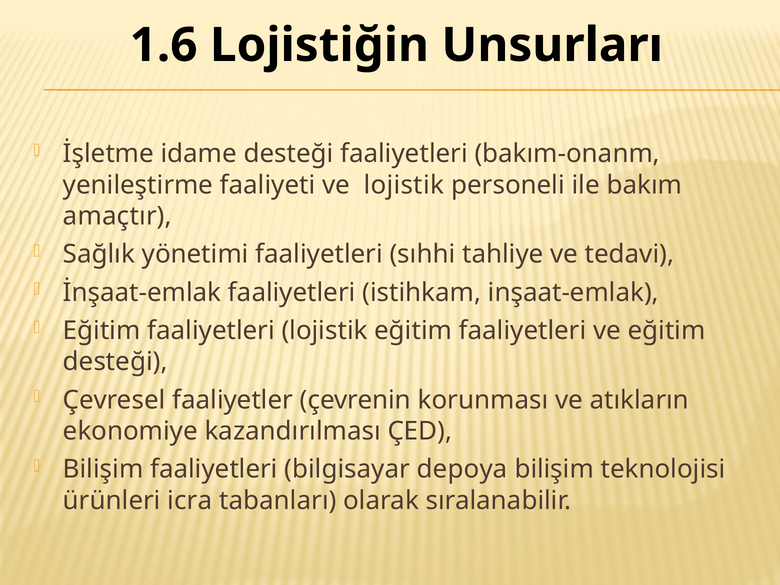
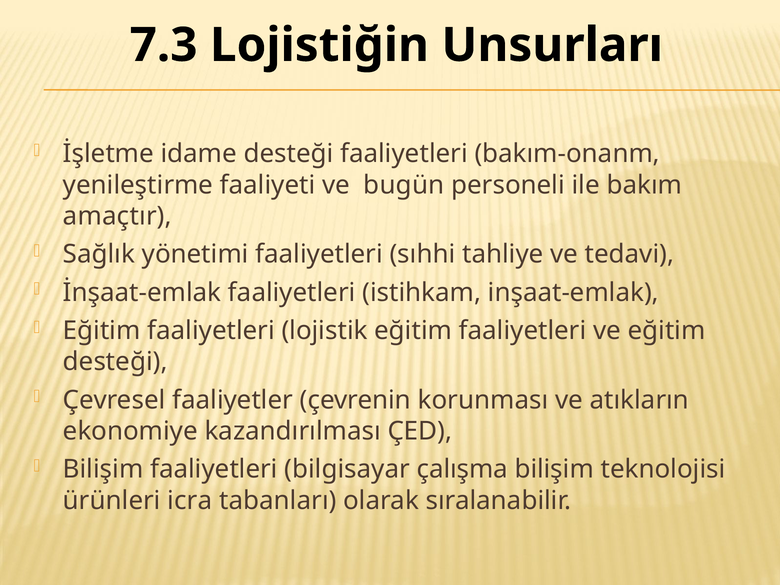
1.6: 1.6 -> 7.3
ve lojistik: lojistik -> bugün
depoya: depoya -> çalışma
